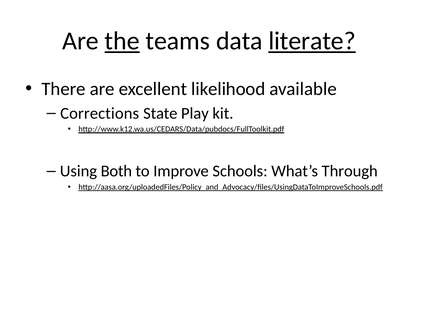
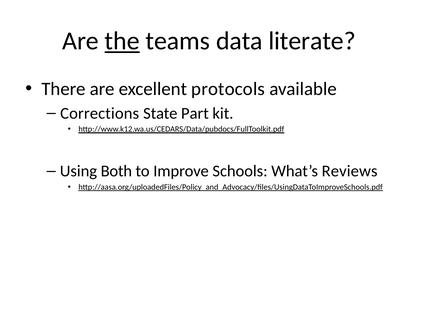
literate underline: present -> none
likelihood: likelihood -> protocols
Play: Play -> Part
Through: Through -> Reviews
